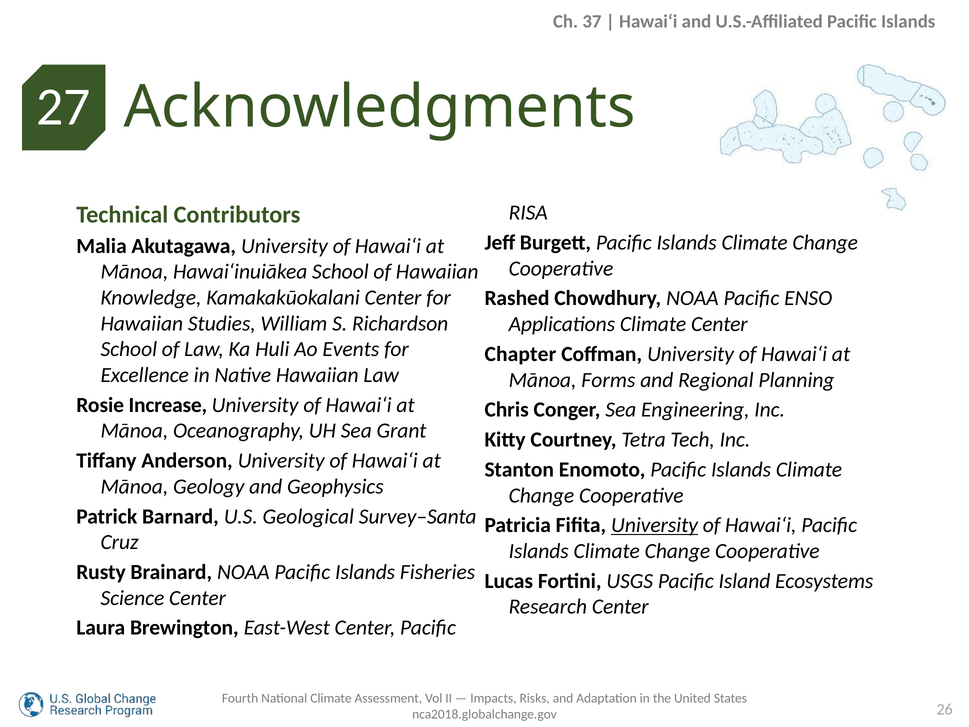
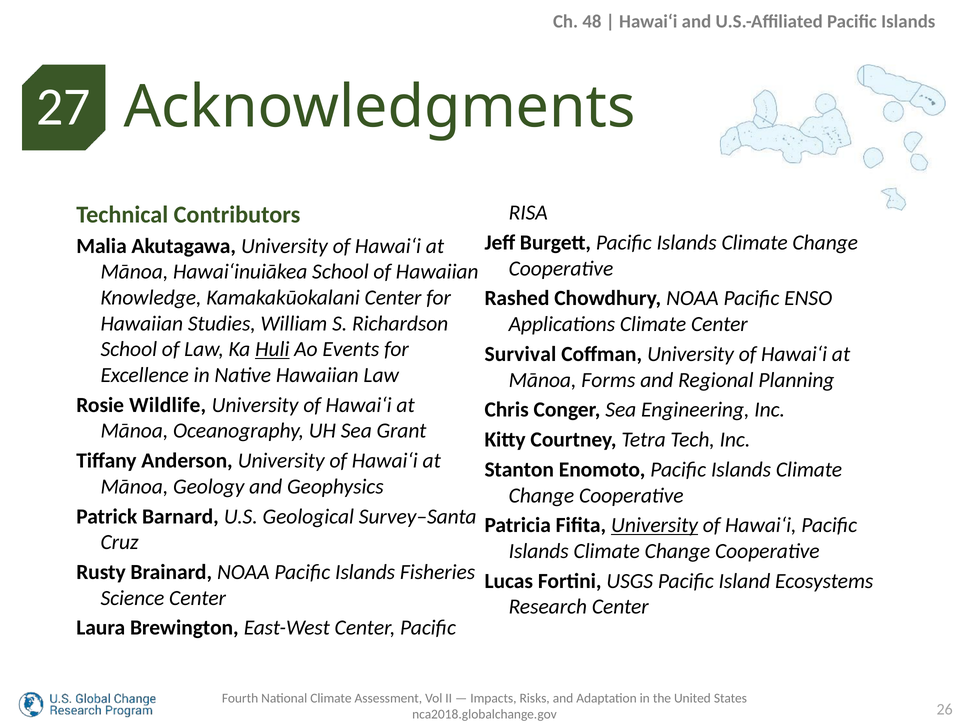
37: 37 -> 48
Huli underline: none -> present
Chapter: Chapter -> Survival
Increase: Increase -> Wildlife
